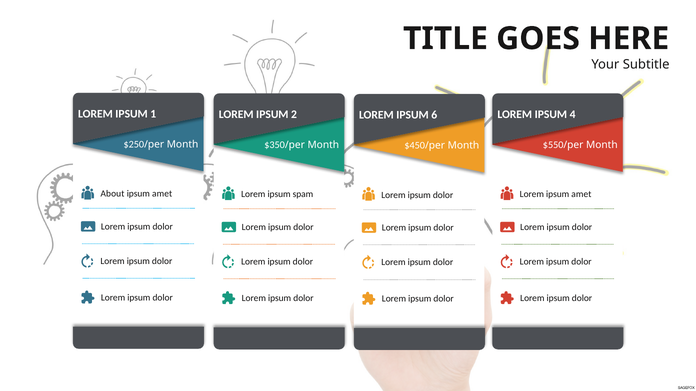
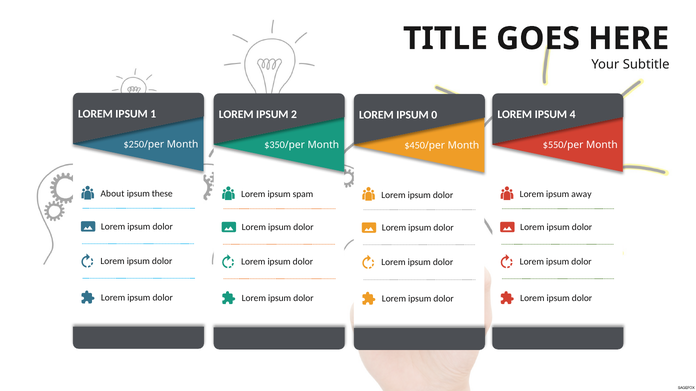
6: 6 -> 0
amet at (162, 194): amet -> these
Lorem ipsum amet: amet -> away
